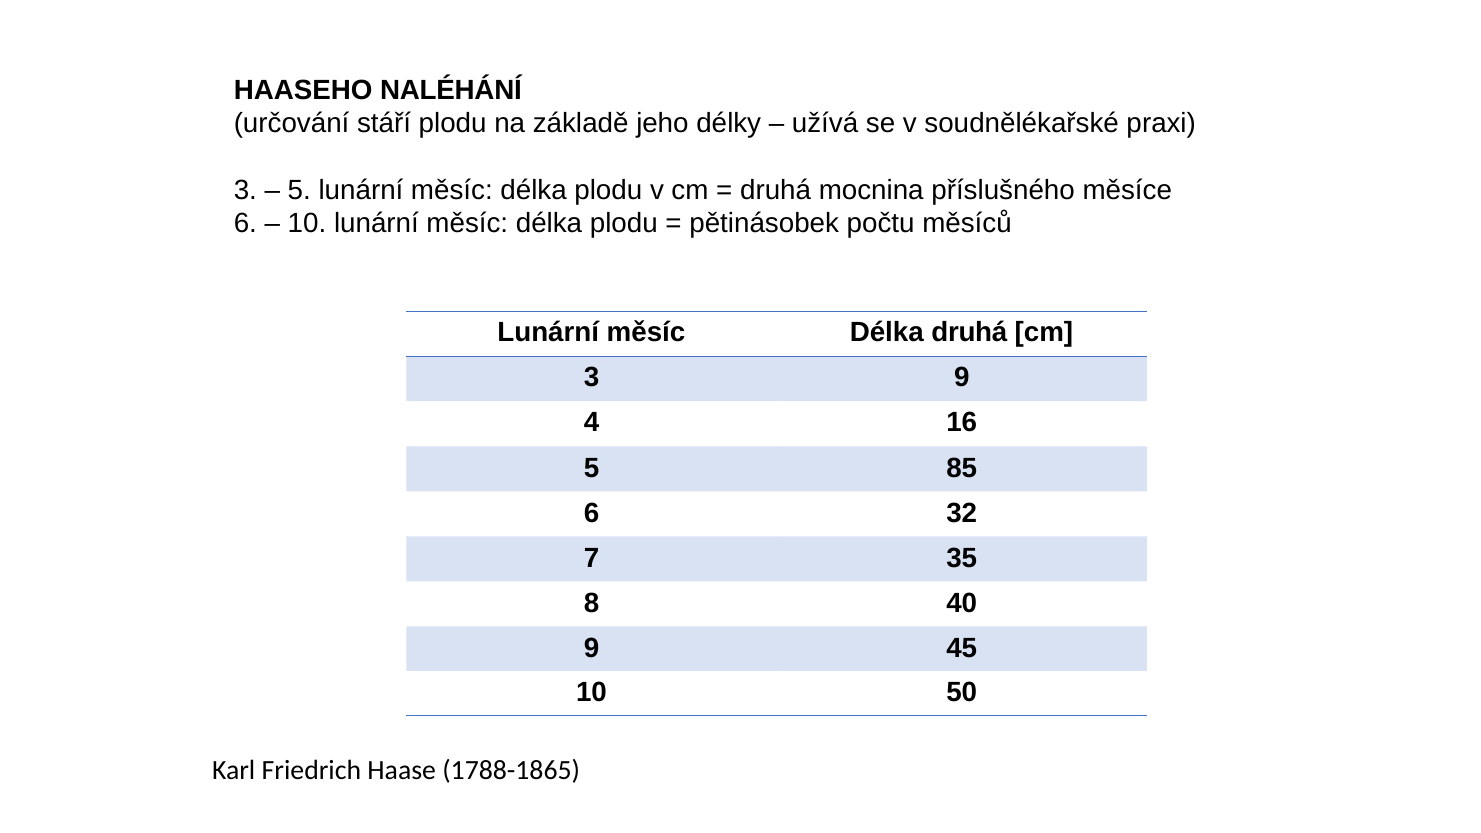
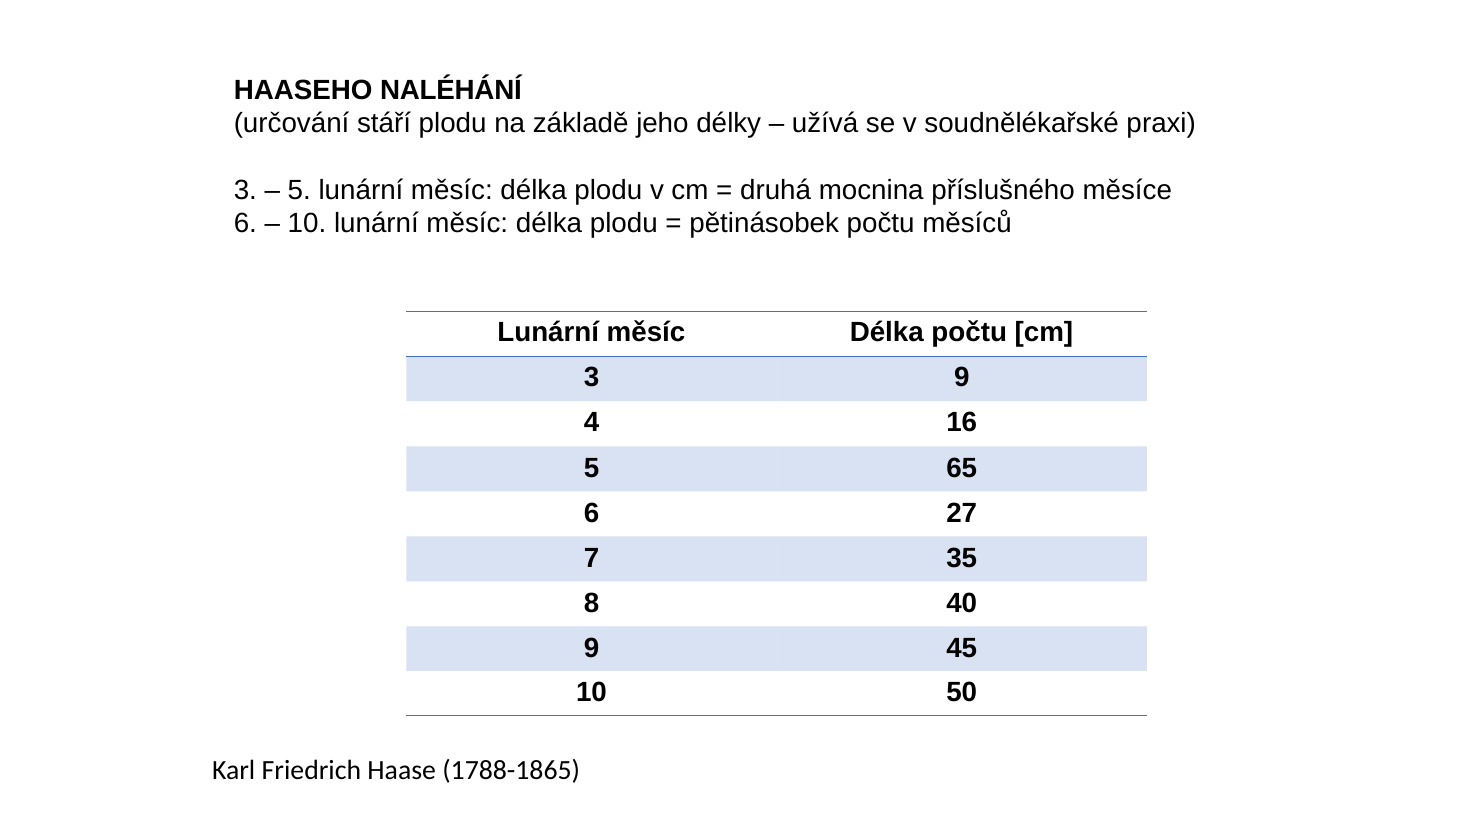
Délka druhá: druhá -> počtu
85: 85 -> 65
32: 32 -> 27
